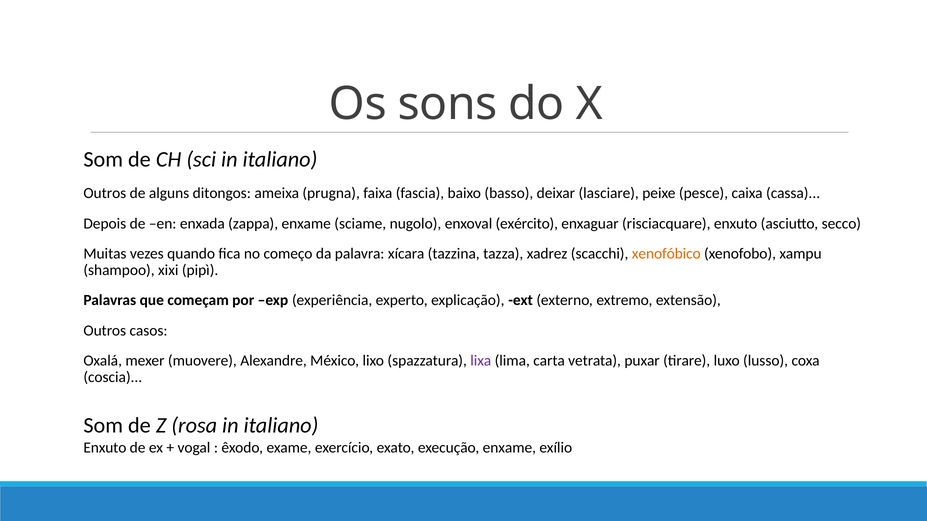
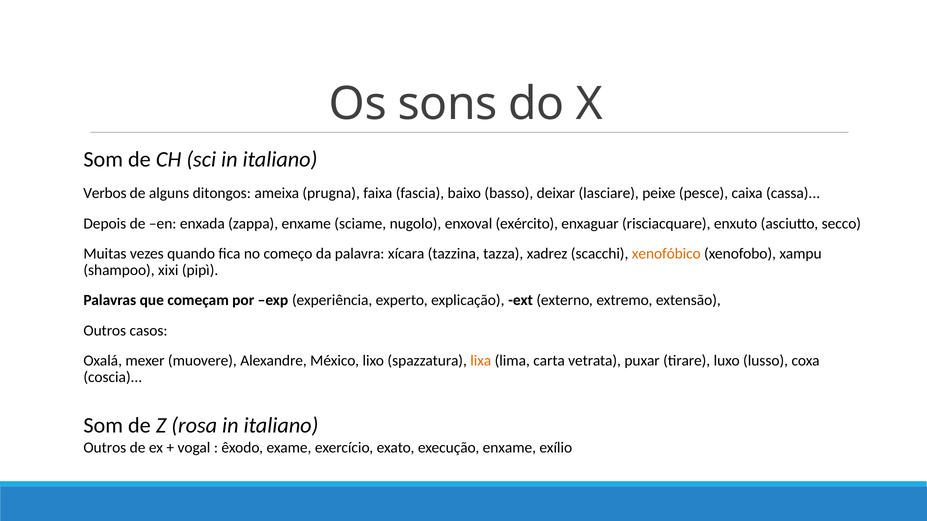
Outros at (105, 193): Outros -> Verbos
lixa colour: purple -> orange
Enxuto at (105, 448): Enxuto -> Outros
